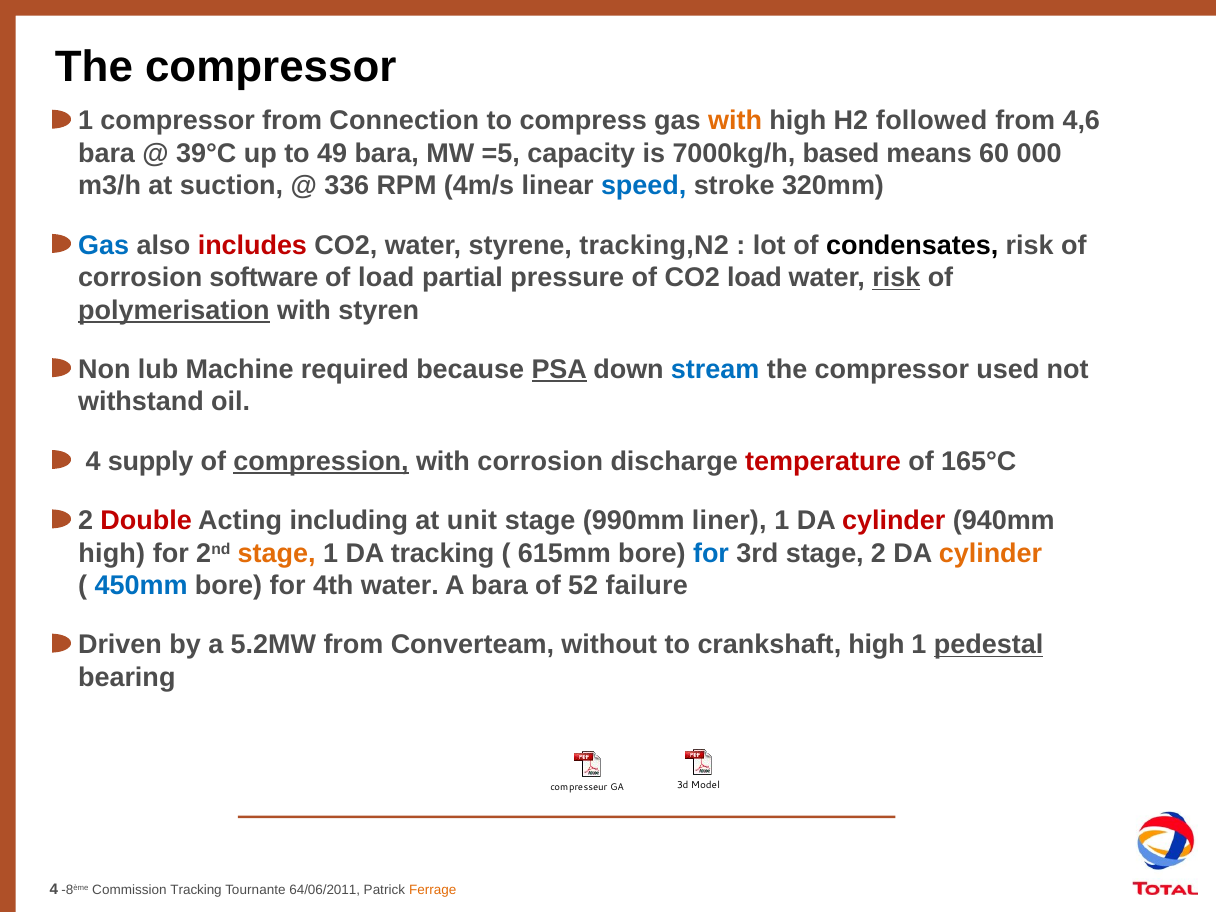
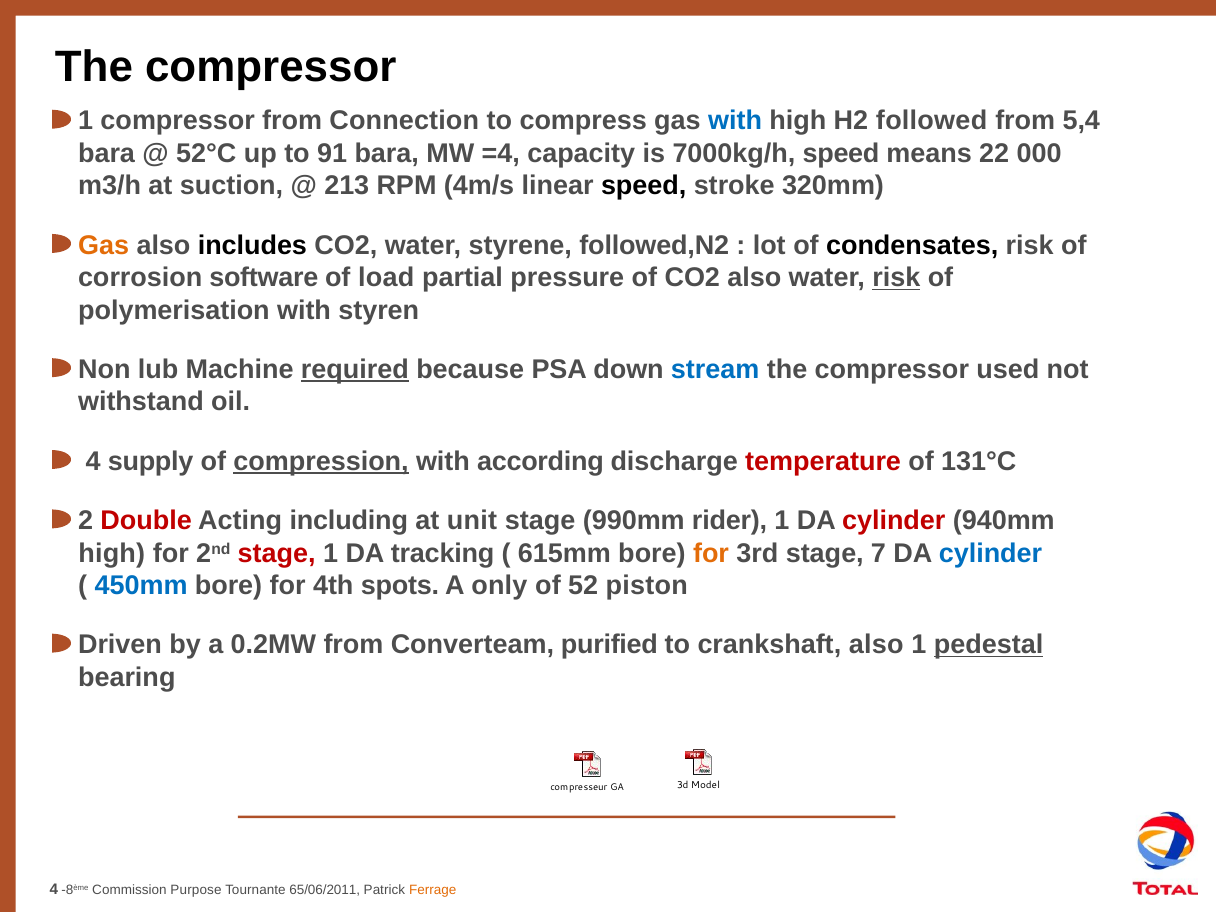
with at (735, 121) colour: orange -> blue
4,6: 4,6 -> 5,4
39°C: 39°C -> 52°C
49: 49 -> 91
=5: =5 -> =4
7000kg/h based: based -> speed
60: 60 -> 22
336: 336 -> 213
speed at (644, 186) colour: blue -> black
Gas at (104, 245) colour: blue -> orange
includes colour: red -> black
tracking,N2: tracking,N2 -> followed,N2
CO2 load: load -> also
polymerisation underline: present -> none
required underline: none -> present
PSA underline: present -> none
with corrosion: corrosion -> according
165°C: 165°C -> 131°C
liner: liner -> rider
stage at (277, 553) colour: orange -> red
for at (711, 553) colour: blue -> orange
stage 2: 2 -> 7
cylinder at (991, 553) colour: orange -> blue
4th water: water -> spots
A bara: bara -> only
failure: failure -> piston
5.2MW: 5.2MW -> 0.2MW
without: without -> purified
crankshaft high: high -> also
Commission Tracking: Tracking -> Purpose
64/06/2011: 64/06/2011 -> 65/06/2011
